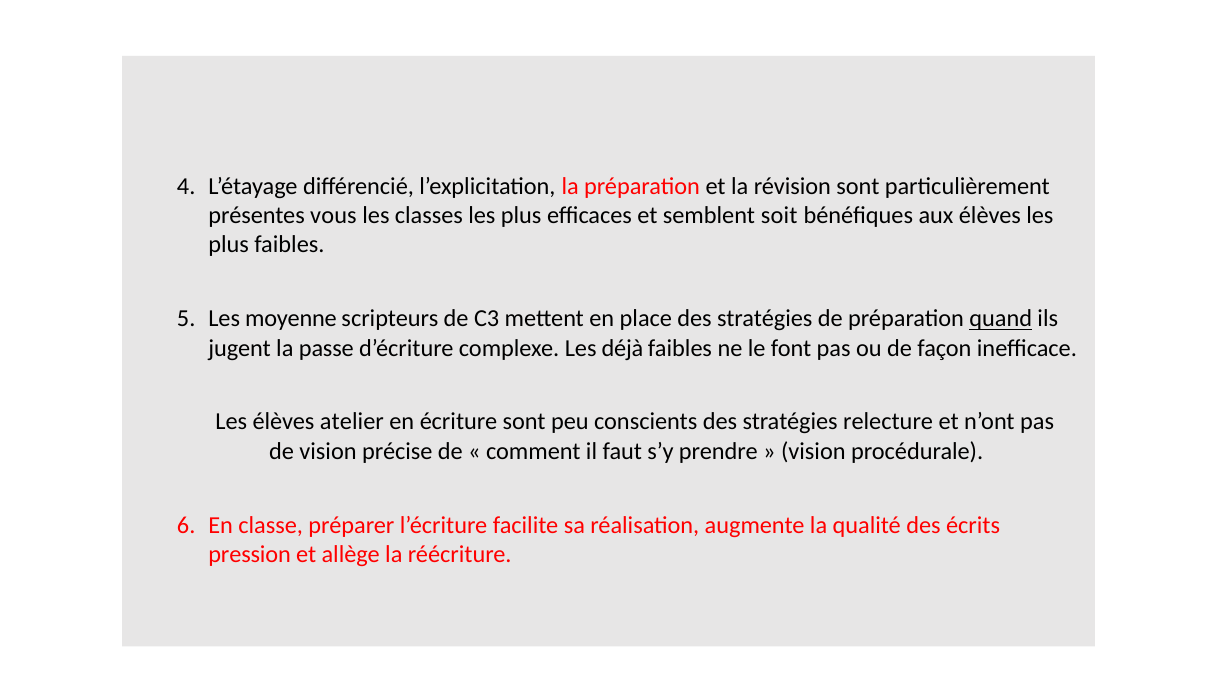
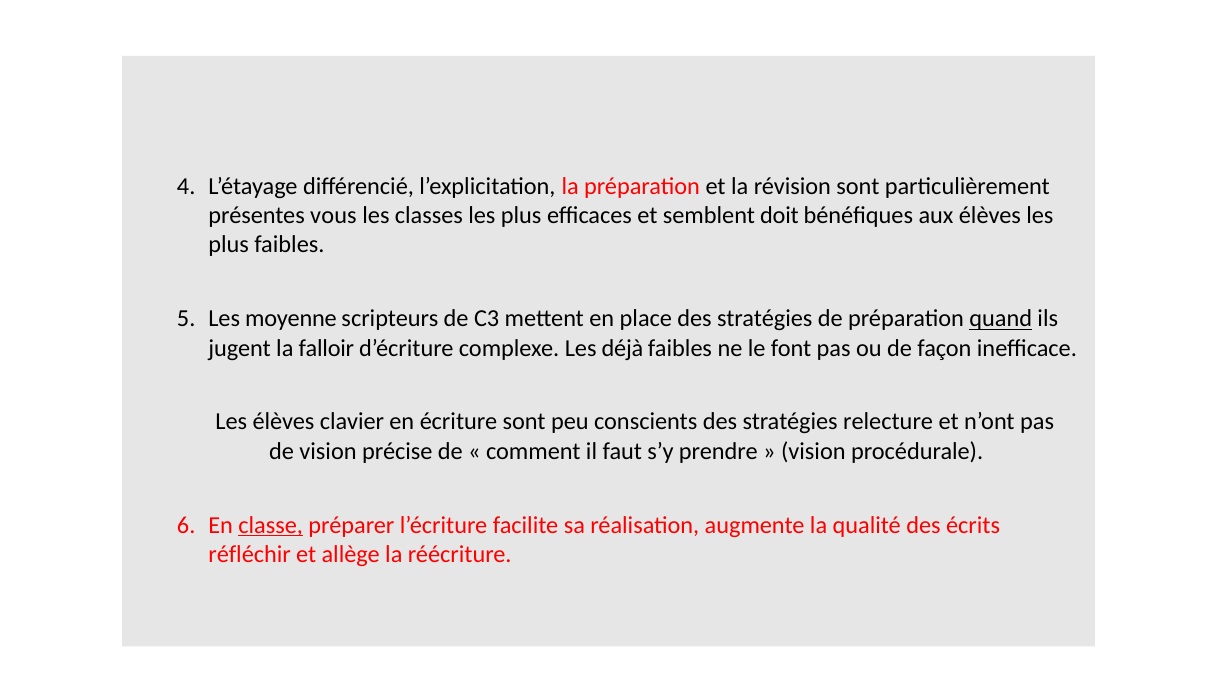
soit: soit -> doit
passe: passe -> falloir
atelier: atelier -> clavier
classe underline: none -> present
pression: pression -> réfléchir
